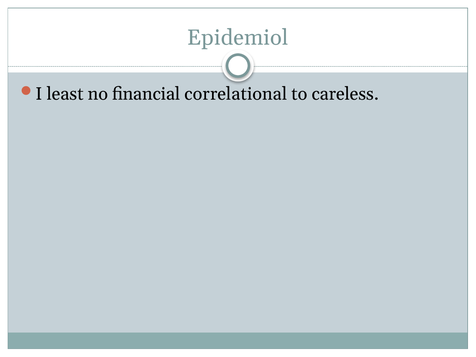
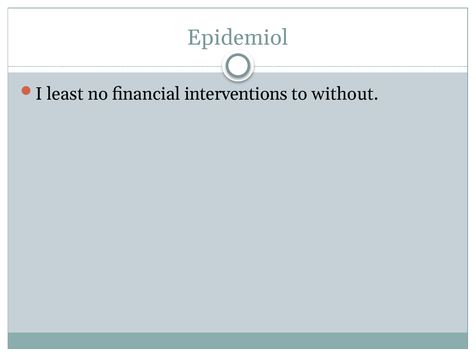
correlational: correlational -> interventions
careless: careless -> without
